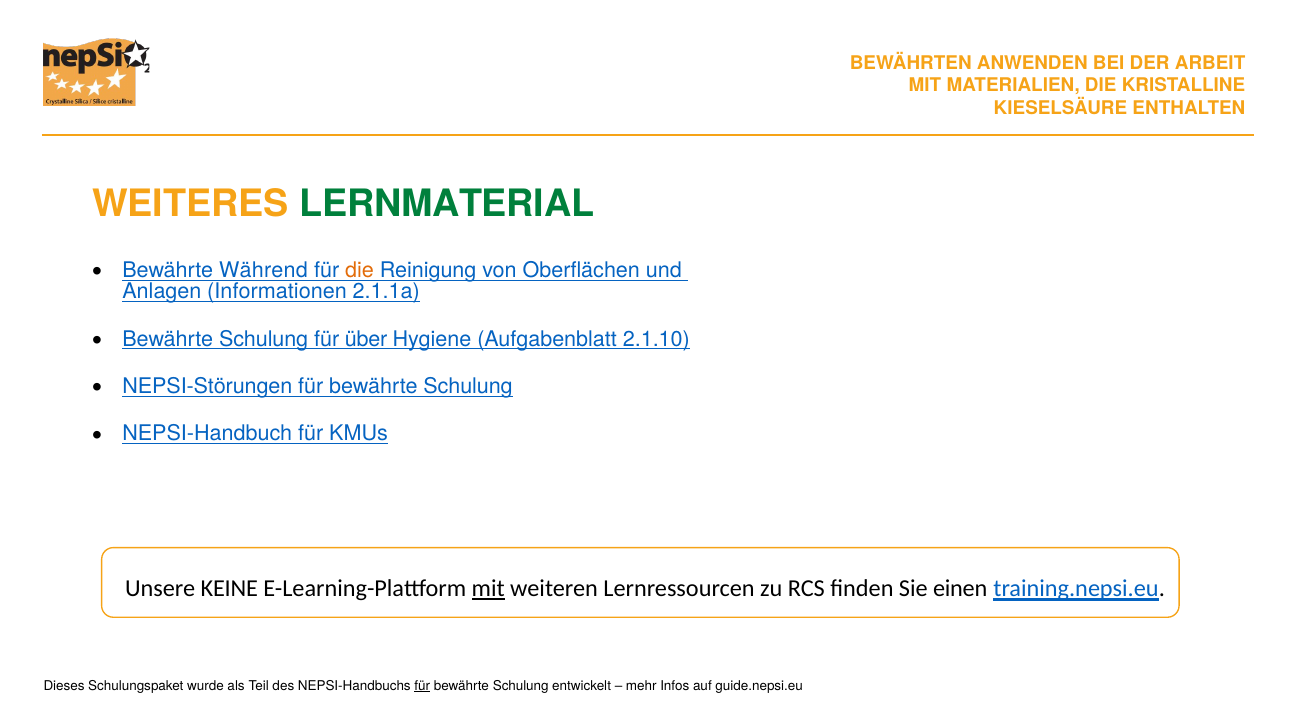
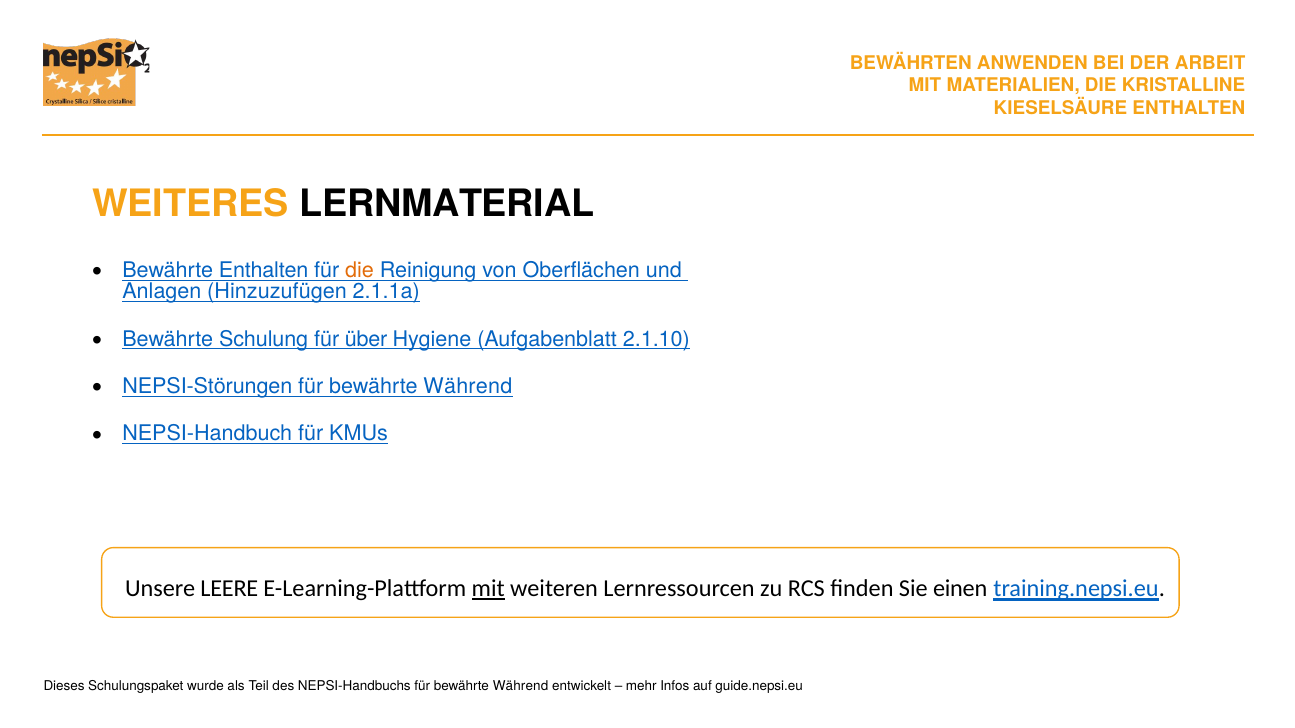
LERNMATERIAL colour: green -> black
Bewährte Während: Während -> Enthalten
Informationen: Informationen -> Hinzuzufügen
Schulung at (468, 386): Schulung -> Während
KEINE: KEINE -> LEERE
für at (422, 686) underline: present -> none
Schulung at (521, 686): Schulung -> Während
